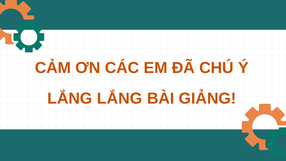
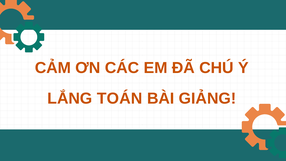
LẮNG LẮNG: LẮNG -> TOÁN
